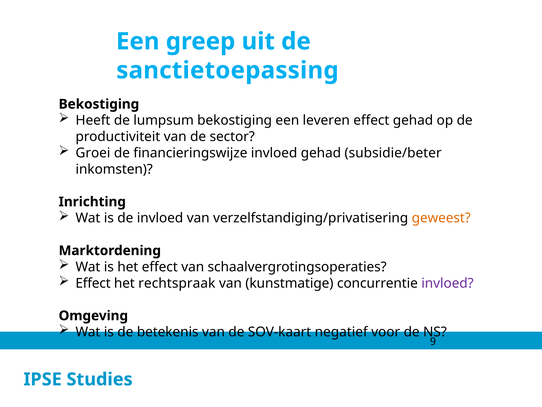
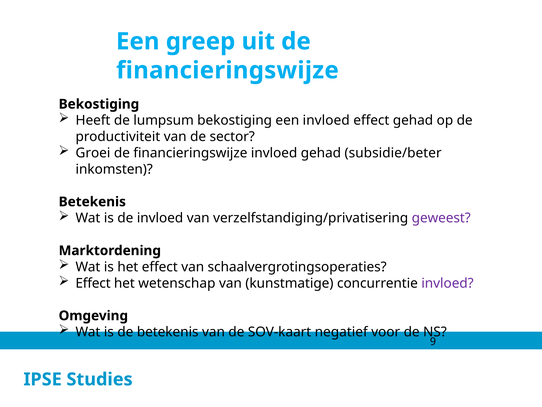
sanctietoepassing at (227, 70): sanctietoepassing -> financieringswijze
een leveren: leveren -> invloed
Inrichting at (92, 202): Inrichting -> Betekenis
geweest colour: orange -> purple
rechtspraak: rechtspraak -> wetenschap
